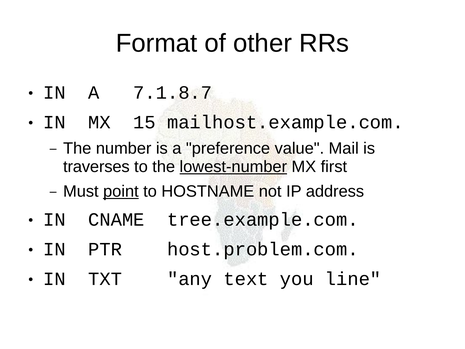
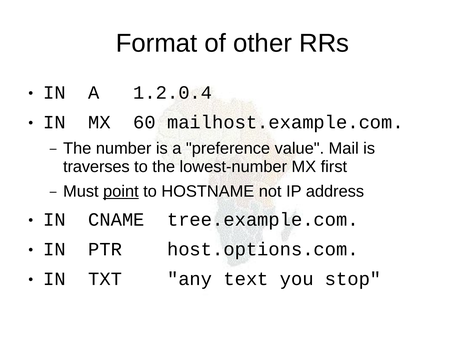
7.1.8.7: 7.1.8.7 -> 1.2.0.4
15: 15 -> 60
lowest-number underline: present -> none
host.problem.com: host.problem.com -> host.options.com
line: line -> stop
